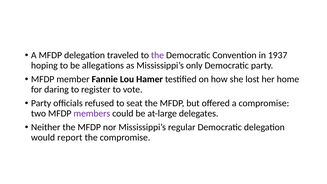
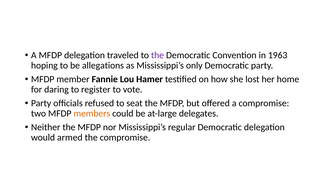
1937: 1937 -> 1963
members colour: purple -> orange
report: report -> armed
